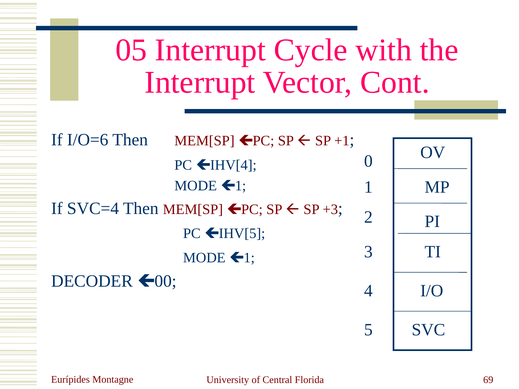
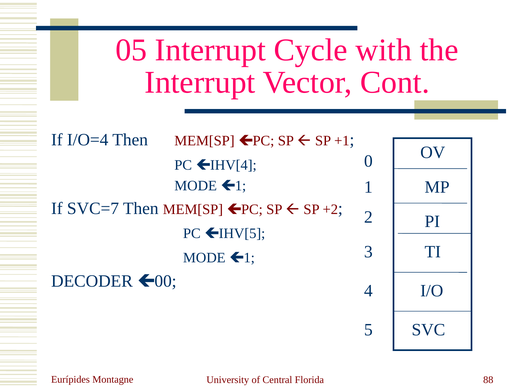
I/O=6: I/O=6 -> I/O=4
SVC=4: SVC=4 -> SVC=7
+3: +3 -> +2
69: 69 -> 88
